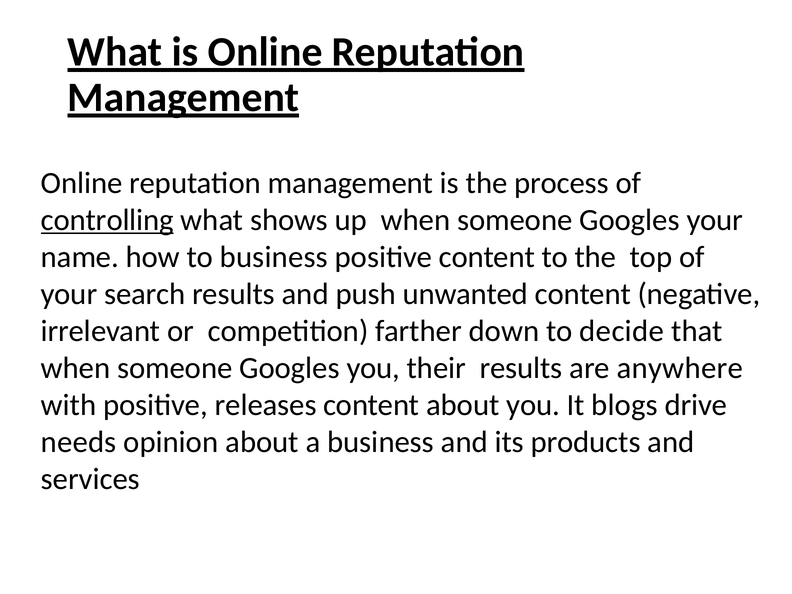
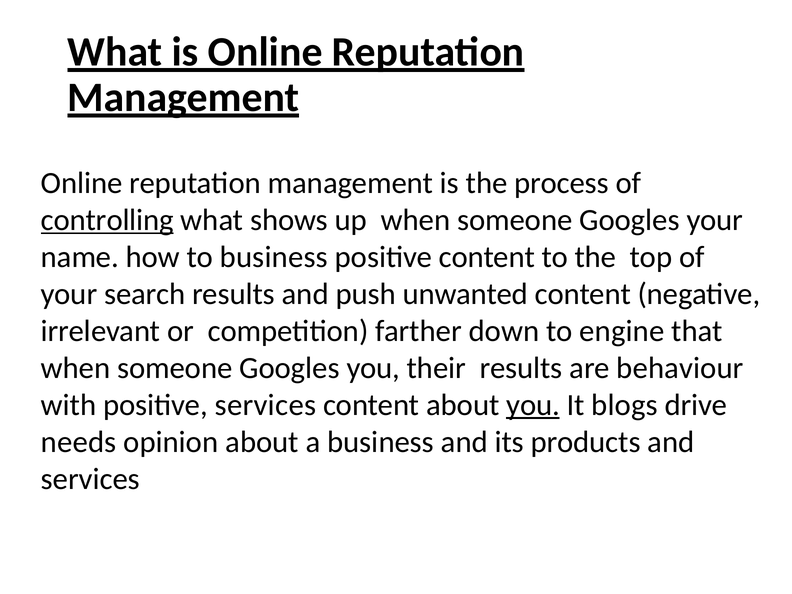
decide: decide -> engine
anywhere: anywhere -> behaviour
positive releases: releases -> services
you at (533, 405) underline: none -> present
